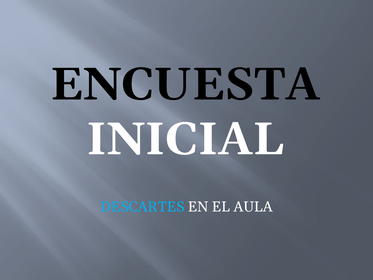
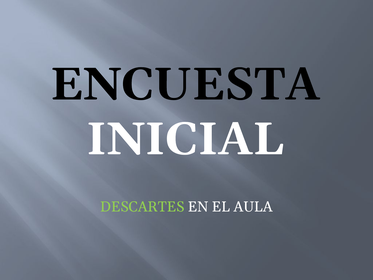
DESCARTES colour: light blue -> light green
